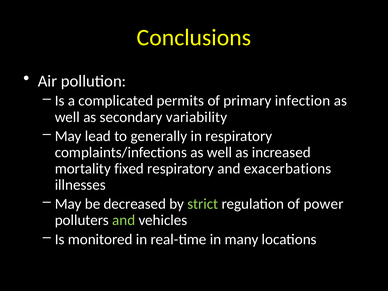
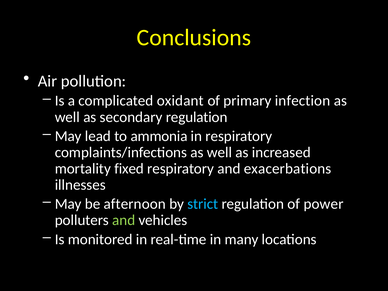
permits: permits -> oxidant
secondary variability: variability -> regulation
generally: generally -> ammonia
decreased: decreased -> afternoon
strict colour: light green -> light blue
